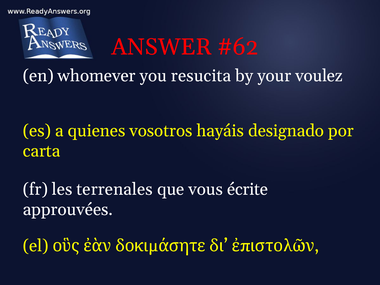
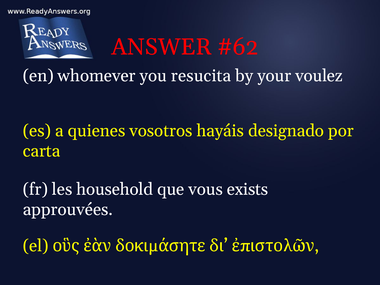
terrenales: terrenales -> household
écrite: écrite -> exists
